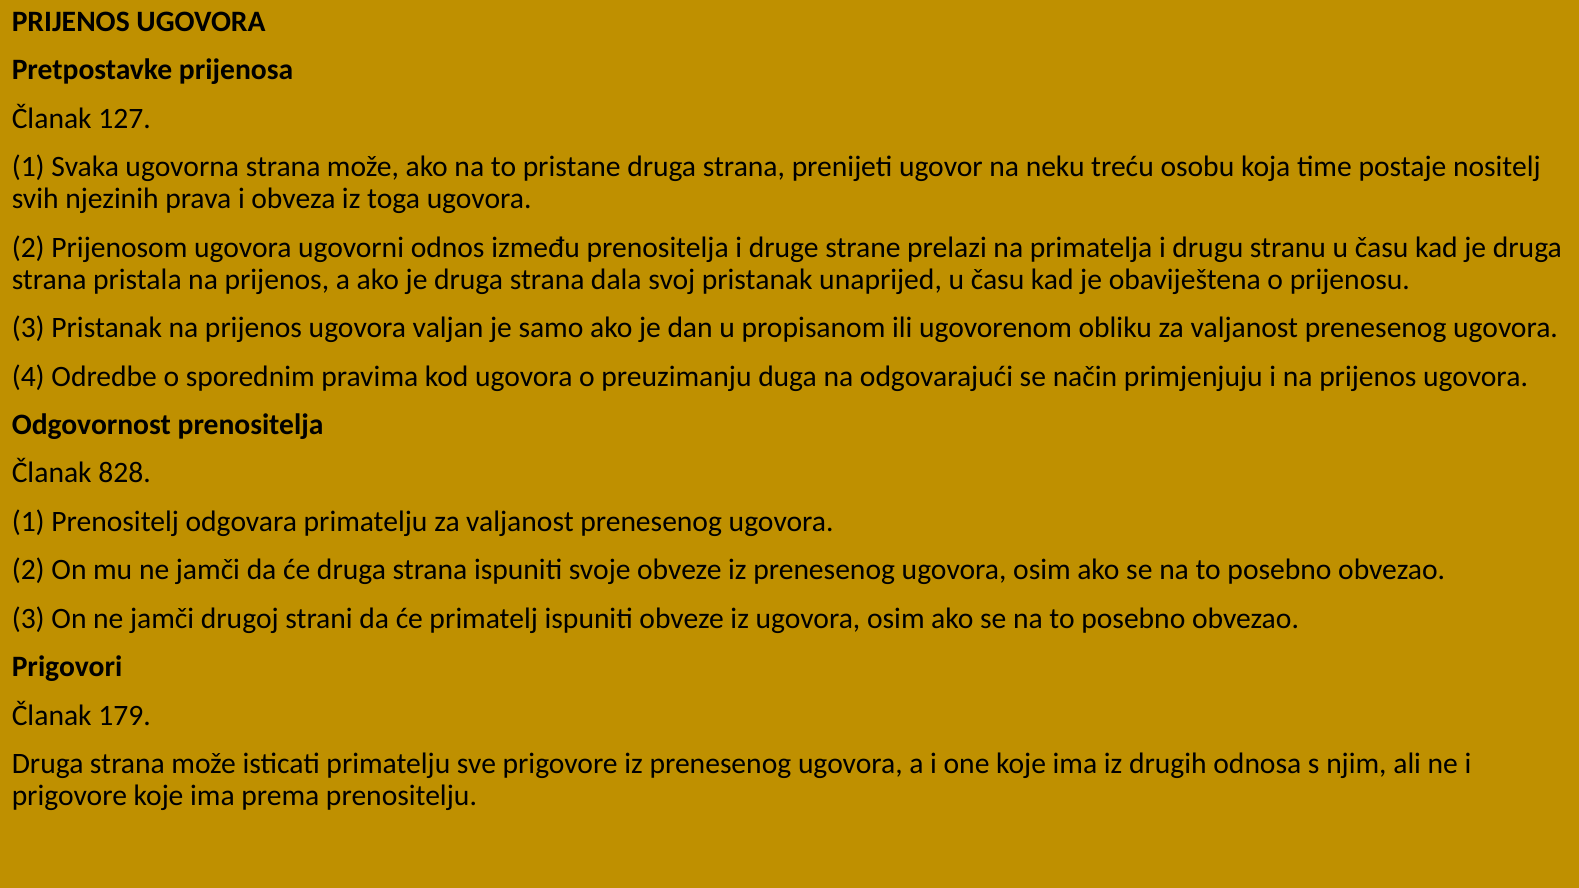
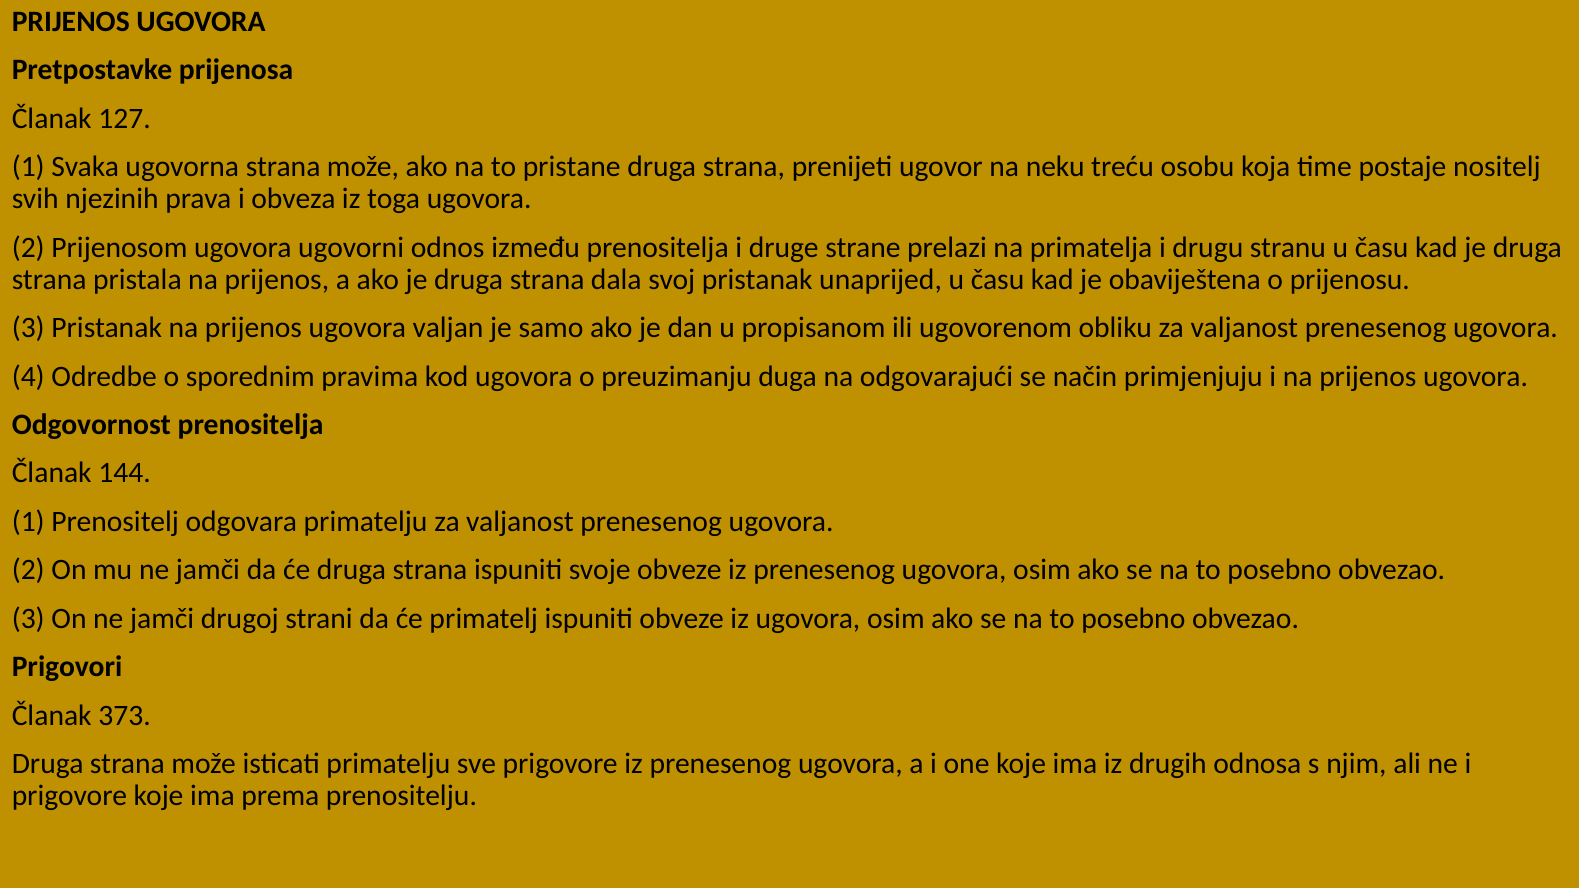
828: 828 -> 144
179: 179 -> 373
